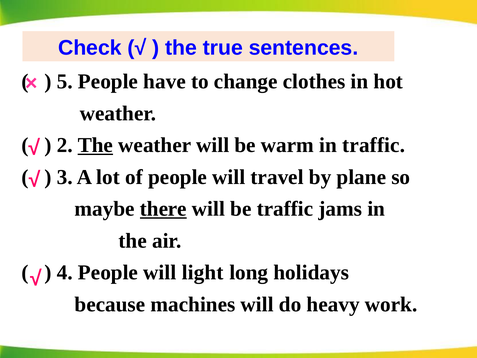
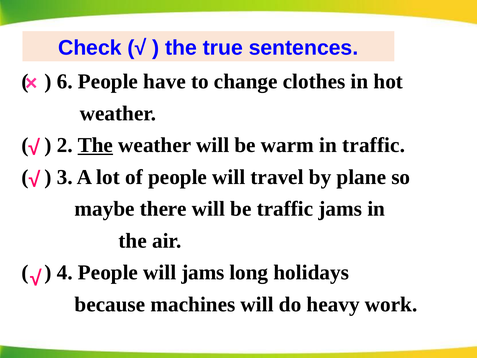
5: 5 -> 6
there underline: present -> none
will light: light -> jams
